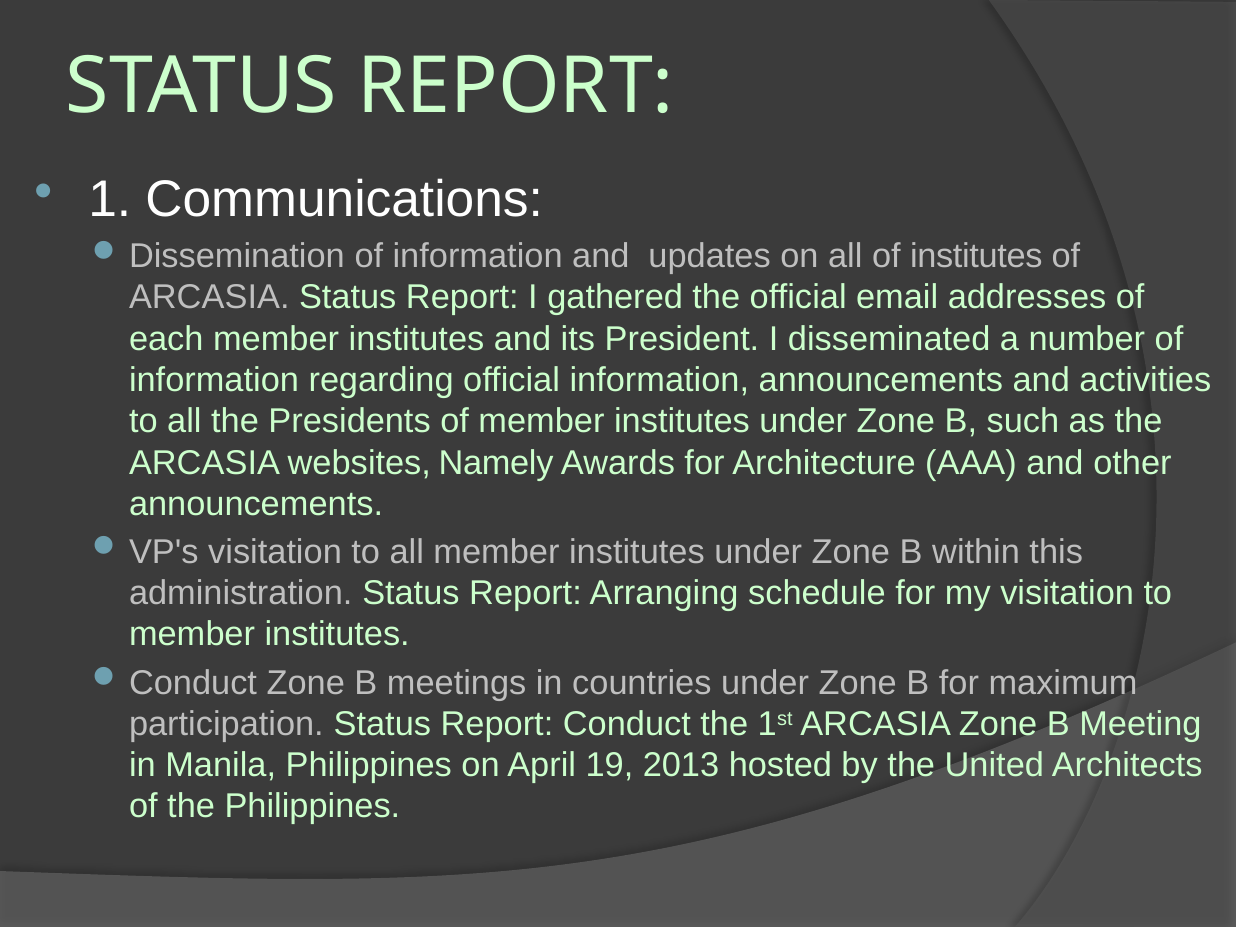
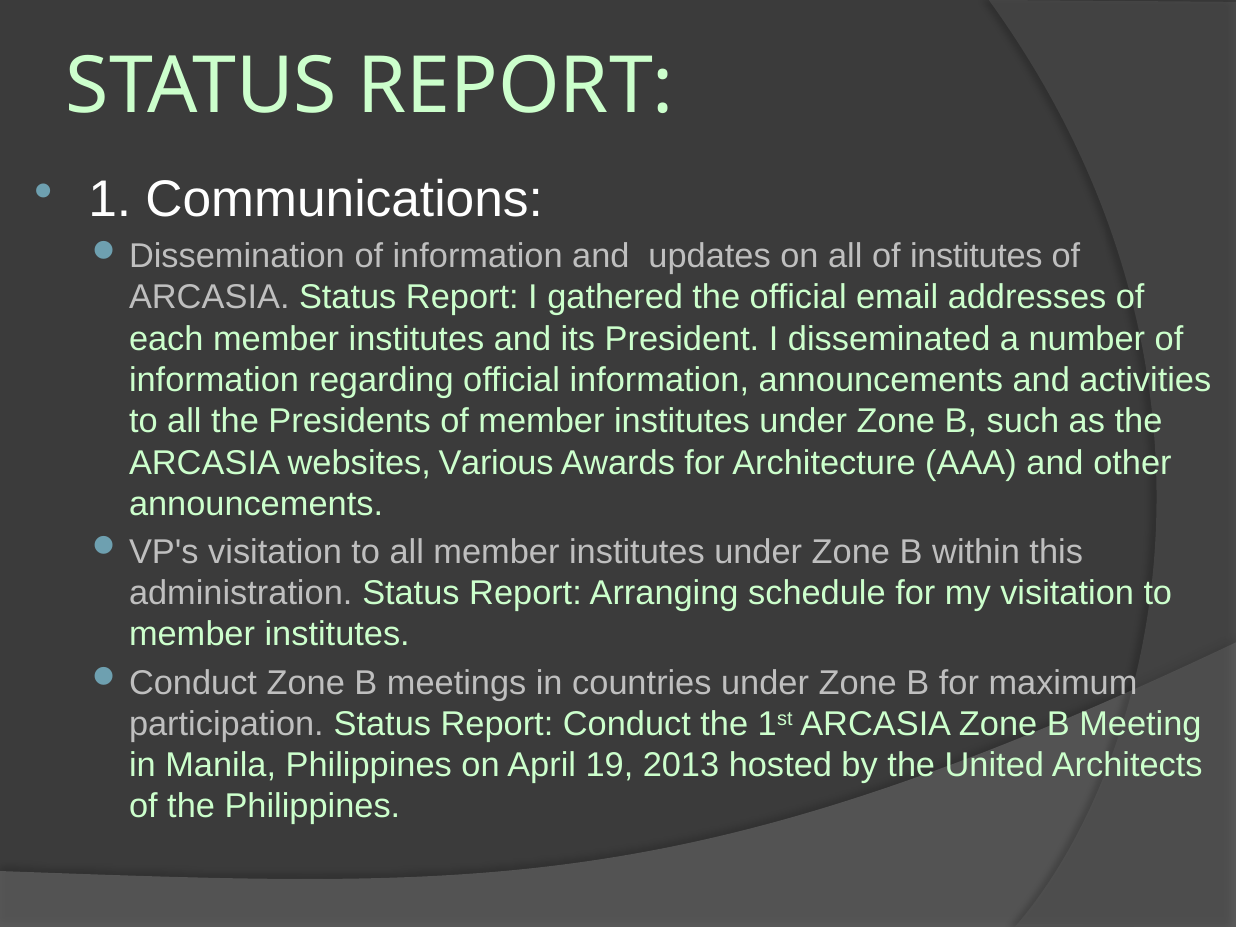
Namely: Namely -> Various
